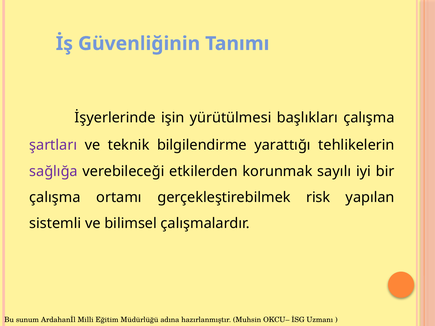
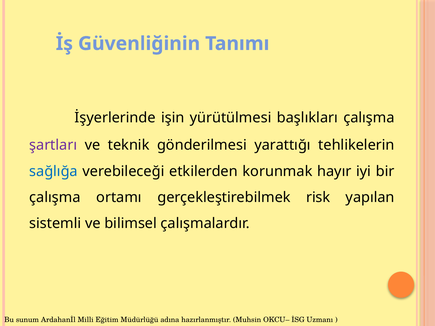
bilgilendirme: bilgilendirme -> gönderilmesi
sağlığa colour: purple -> blue
sayılı: sayılı -> hayır
